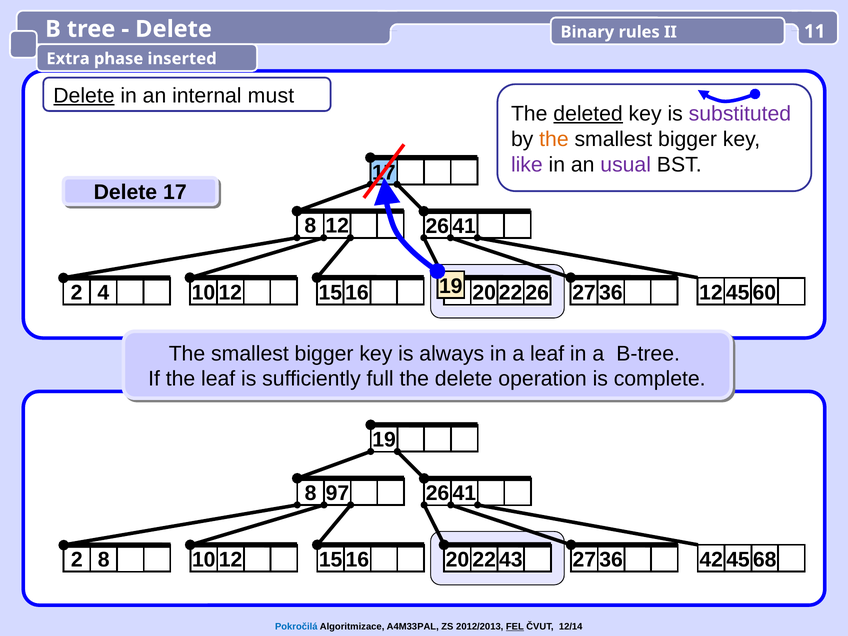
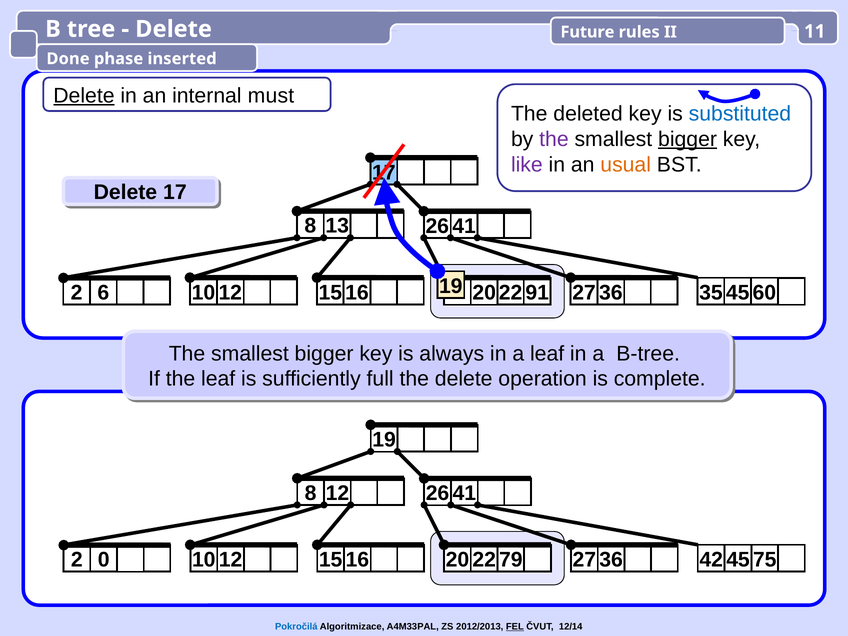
Binary: Binary -> Future
Extra: Extra -> Done
deleted underline: present -> none
substituted colour: purple -> blue
the at (554, 139) colour: orange -> purple
bigger at (688, 139) underline: none -> present
usual colour: purple -> orange
8 12: 12 -> 13
4: 4 -> 6
26: 26 -> 91
12 at (711, 293): 12 -> 35
97: 97 -> 12
2 8: 8 -> 0
43: 43 -> 79
68: 68 -> 75
